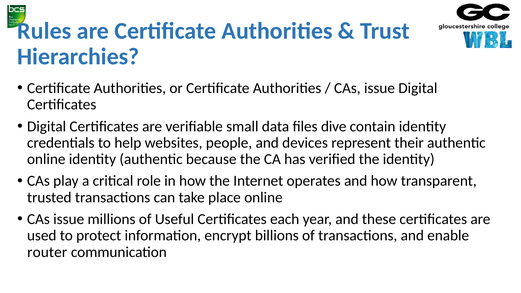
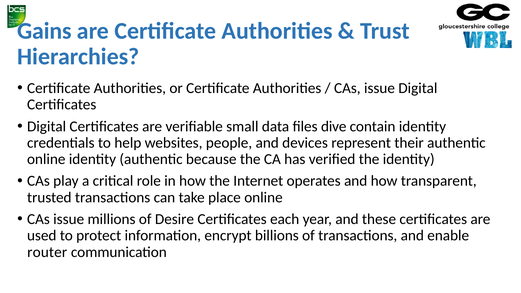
Rules: Rules -> Gains
Useful: Useful -> Desire
